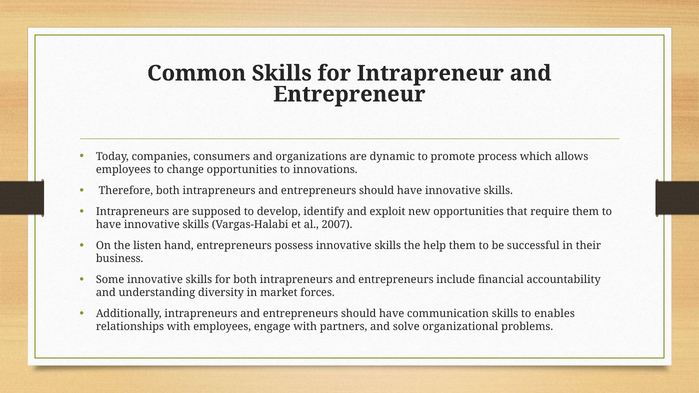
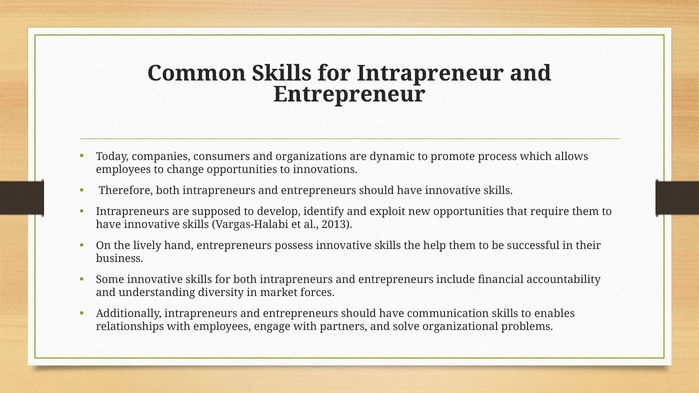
2007: 2007 -> 2013
listen: listen -> lively
